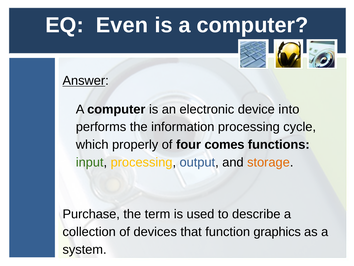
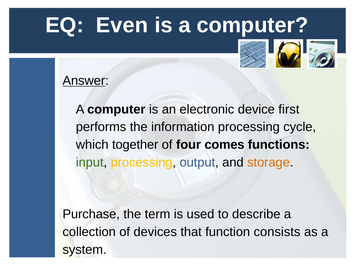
into: into -> first
properly: properly -> together
graphics: graphics -> consists
